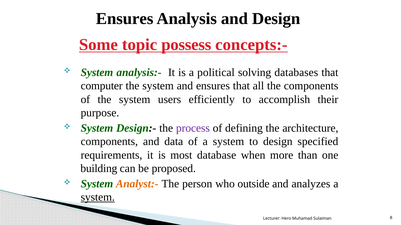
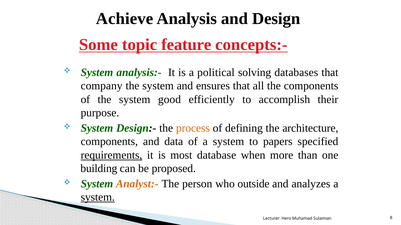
Ensures at (125, 19): Ensures -> Achieve
possess: possess -> feature
computer: computer -> company
users: users -> good
process colour: purple -> orange
to design: design -> papers
requirements underline: none -> present
